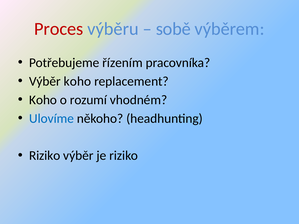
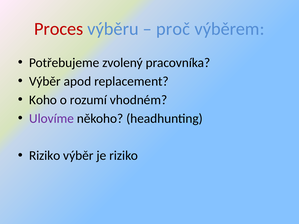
sobě: sobě -> proč
řízením: řízením -> zvolený
Výběr koho: koho -> apod
Ulovíme colour: blue -> purple
